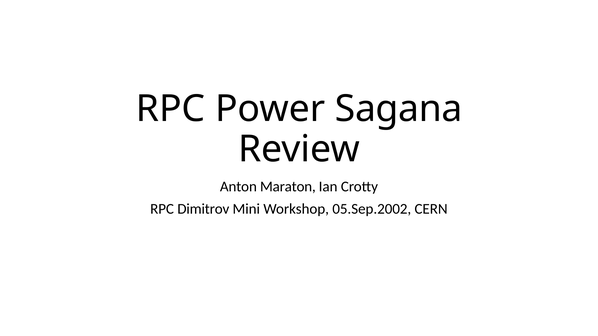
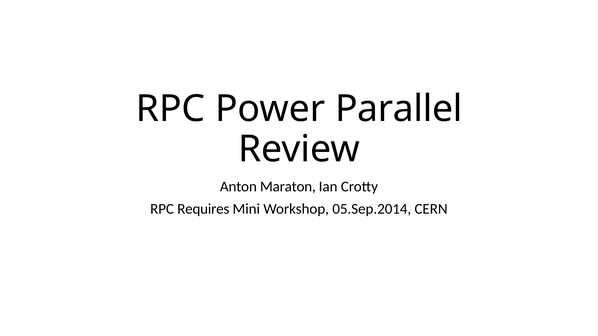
Sagana: Sagana -> Parallel
Dimitrov: Dimitrov -> Requires
05.Sep.2002: 05.Sep.2002 -> 05.Sep.2014
